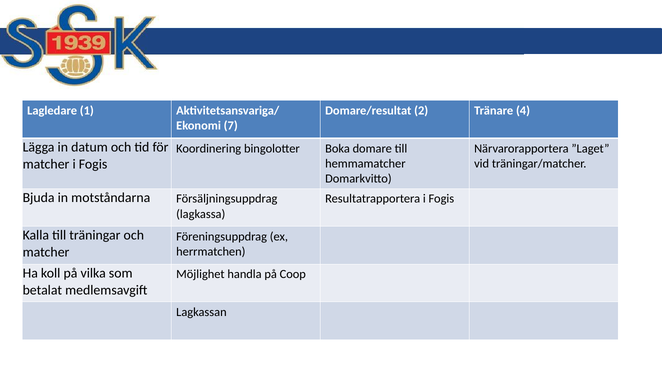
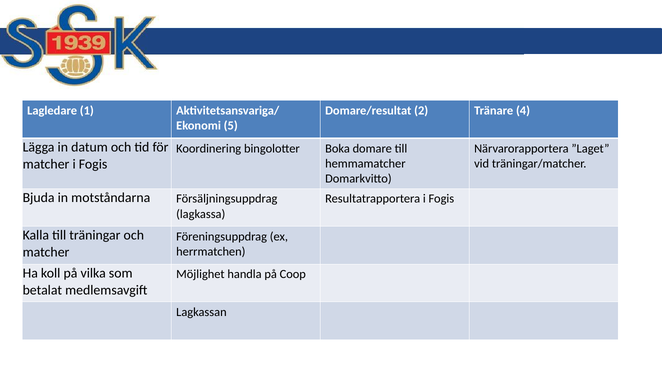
7: 7 -> 5
